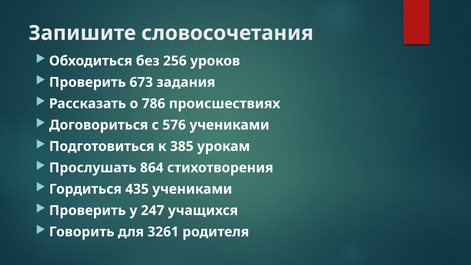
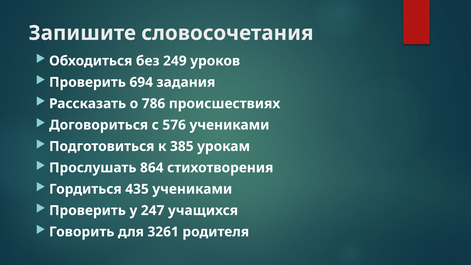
256: 256 -> 249
673: 673 -> 694
